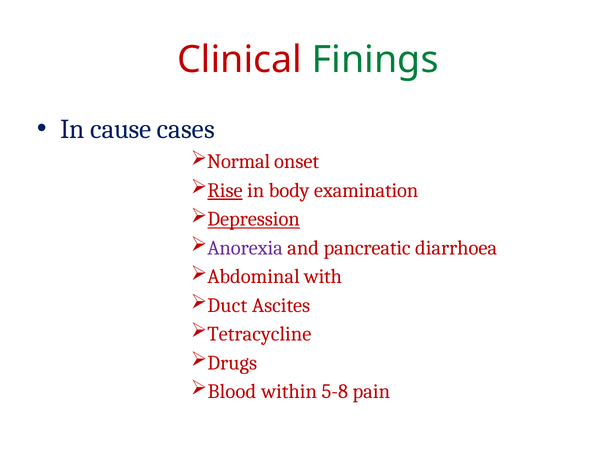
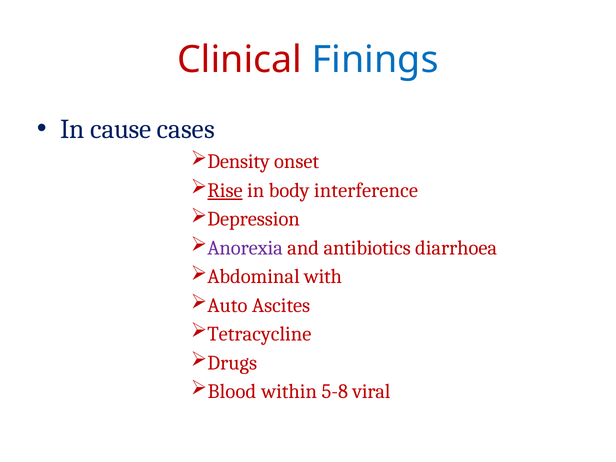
Finings colour: green -> blue
Normal: Normal -> Density
examination: examination -> interference
Depression underline: present -> none
pancreatic: pancreatic -> antibiotics
Duct: Duct -> Auto
pain: pain -> viral
